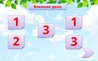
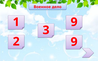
1 1: 1 -> 9
2 3: 3 -> 9
